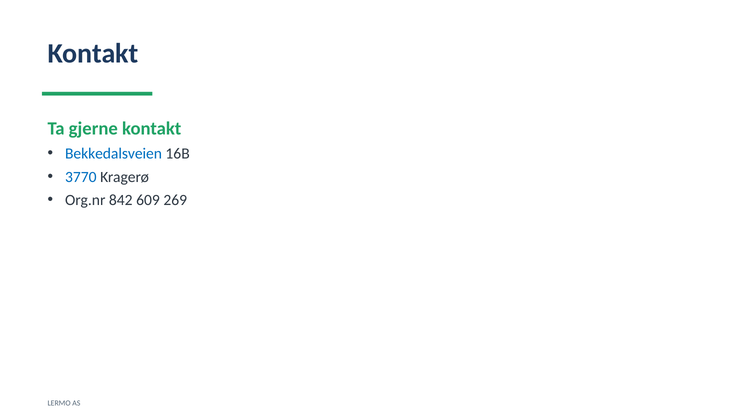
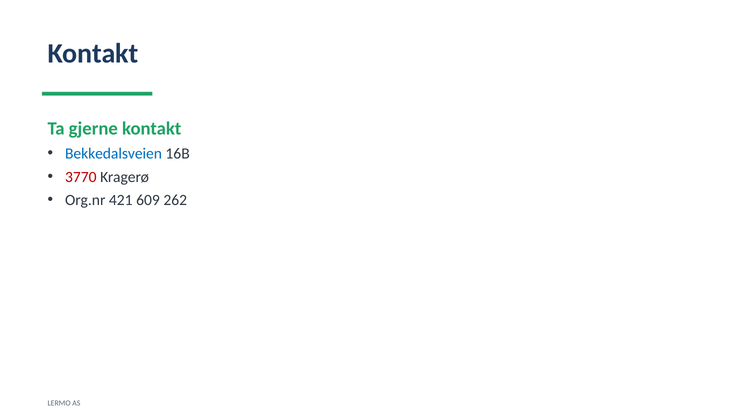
3770 colour: blue -> red
842: 842 -> 421
269: 269 -> 262
